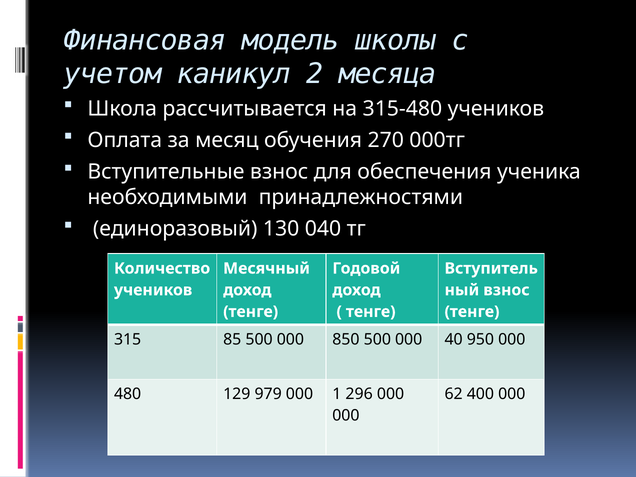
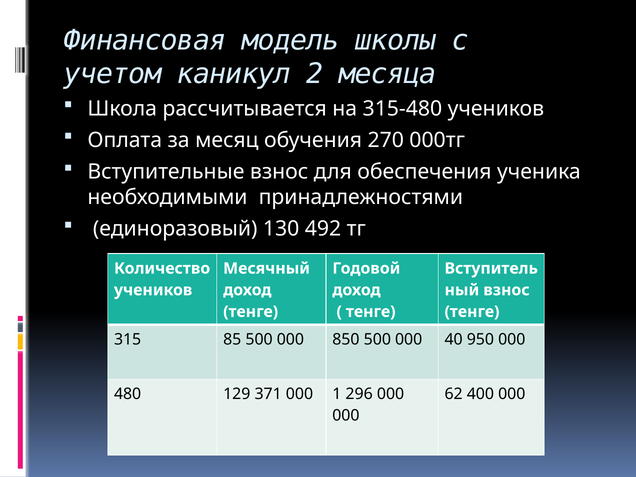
040: 040 -> 492
979: 979 -> 371
